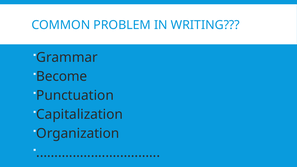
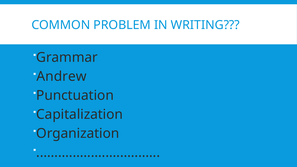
Become: Become -> Andrew
